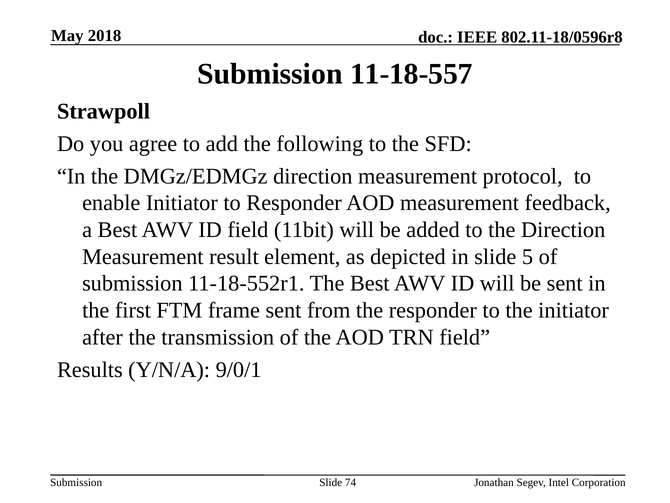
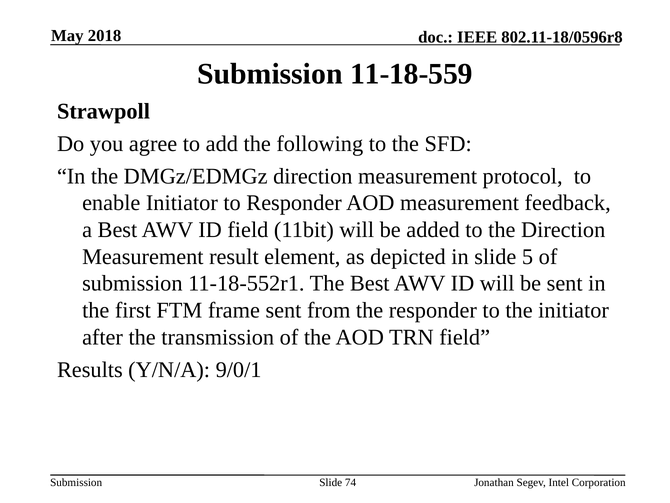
11-18-557: 11-18-557 -> 11-18-559
